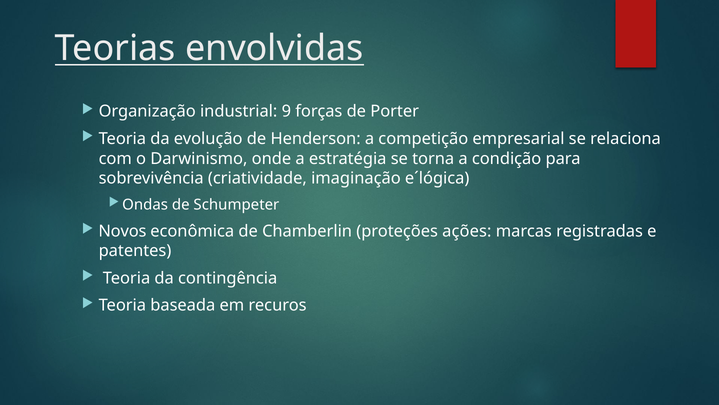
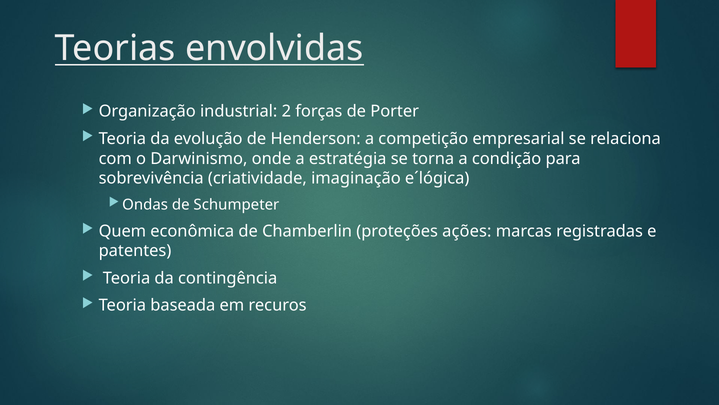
9: 9 -> 2
Novos: Novos -> Quem
